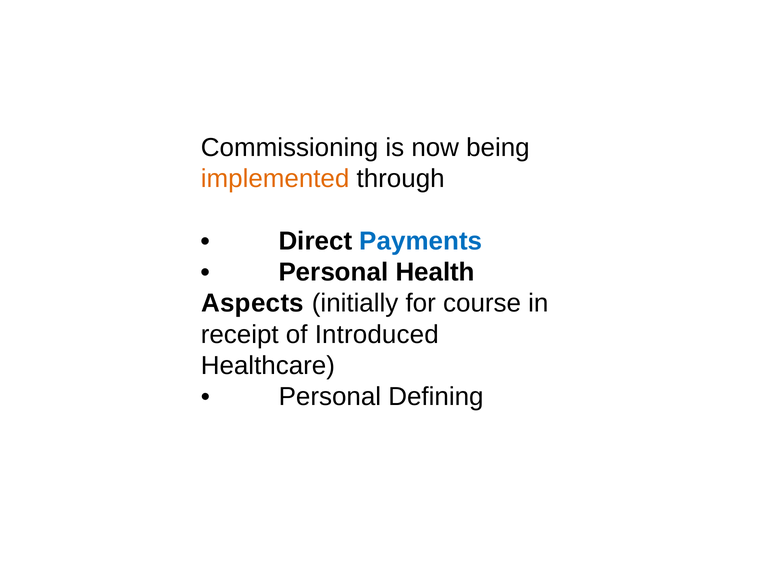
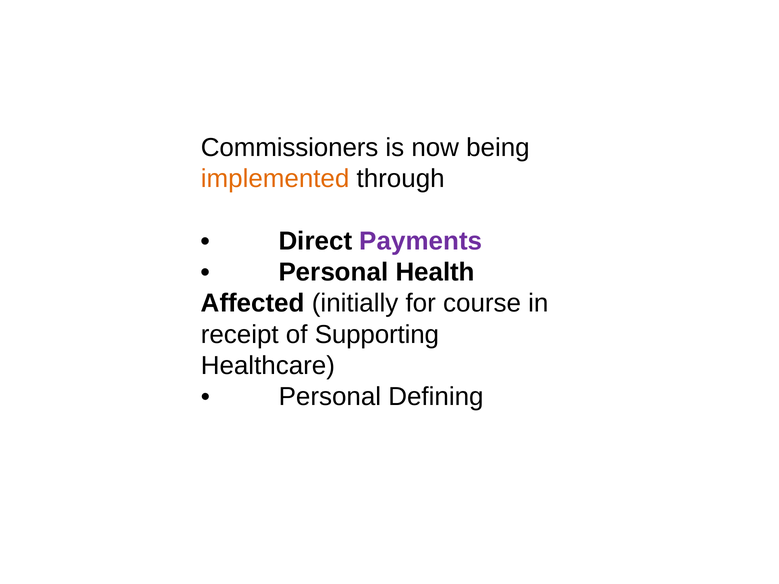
Commissioning: Commissioning -> Commissioners
Payments colour: blue -> purple
Aspects: Aspects -> Affected
Introduced: Introduced -> Supporting
